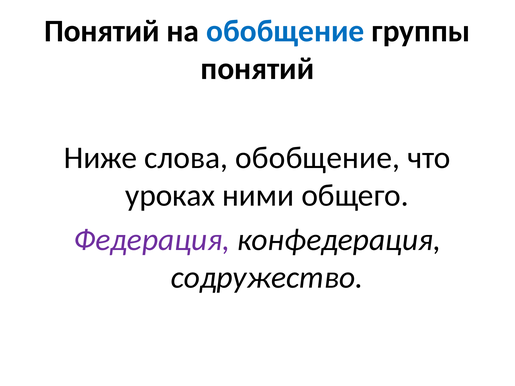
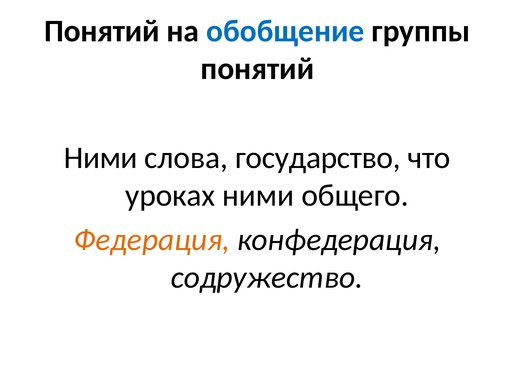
Ниже at (101, 158): Ниже -> Ними
слова обобщение: обобщение -> государство
Федерация colour: purple -> orange
